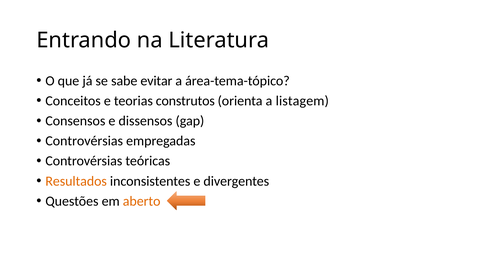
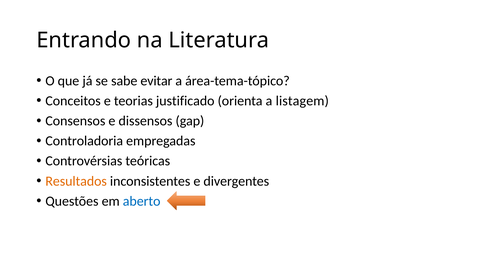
construtos: construtos -> justificado
Controvérsias at (84, 141): Controvérsias -> Controladoria
aberto colour: orange -> blue
